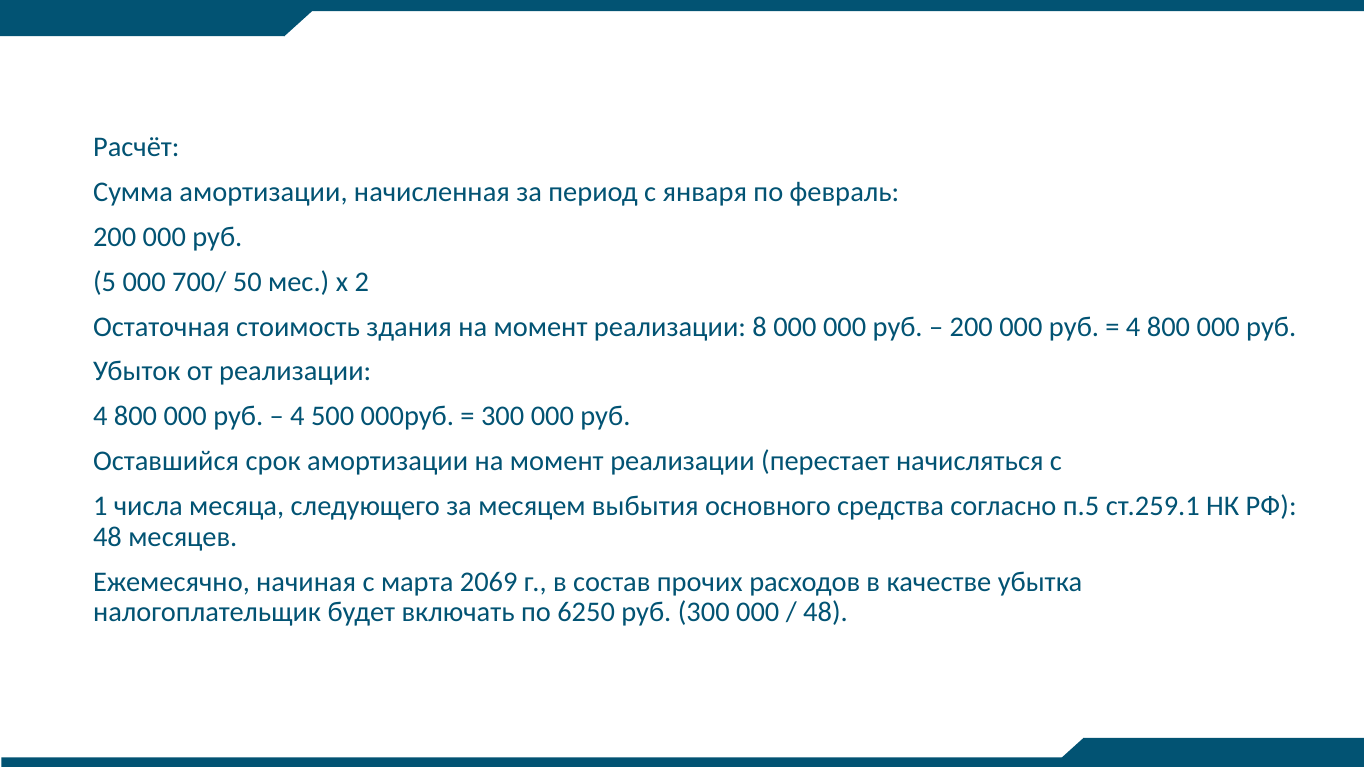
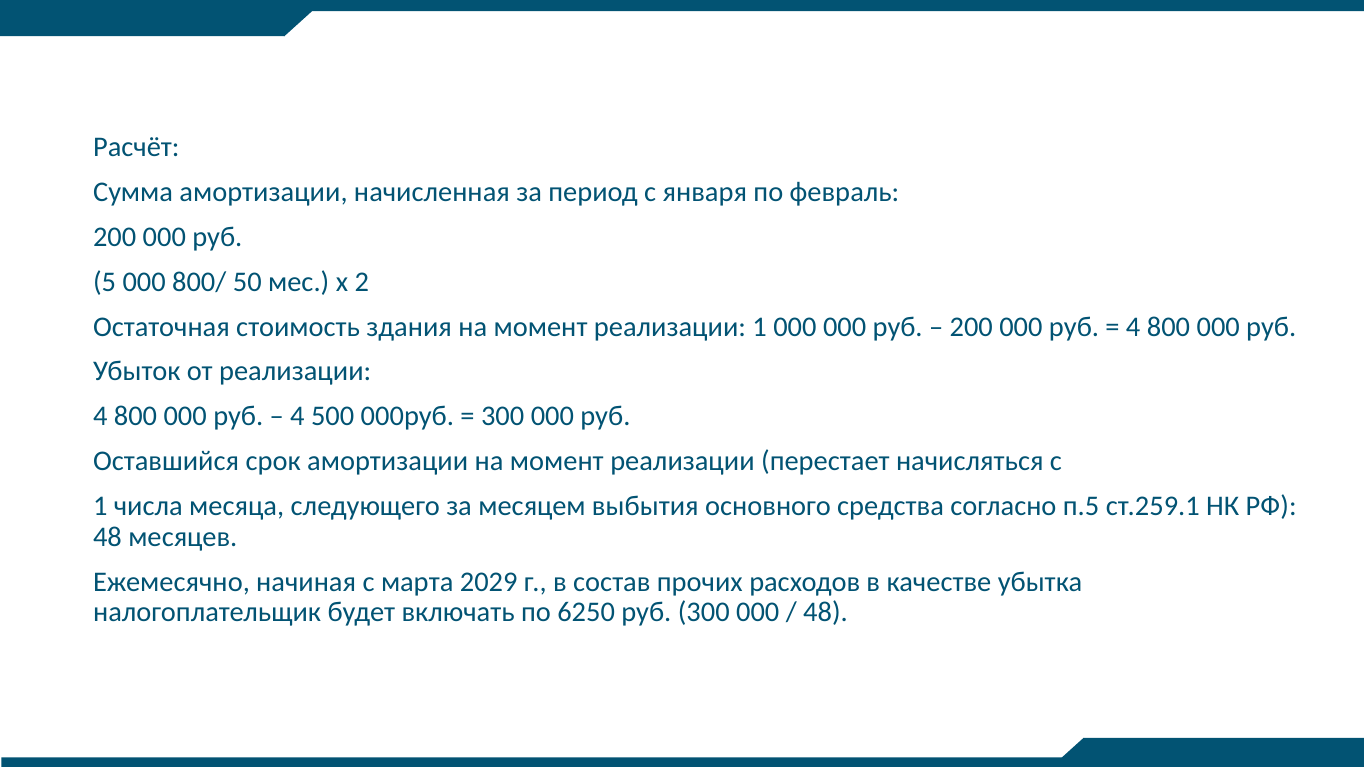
700/: 700/ -> 800/
реализации 8: 8 -> 1
2069: 2069 -> 2029
